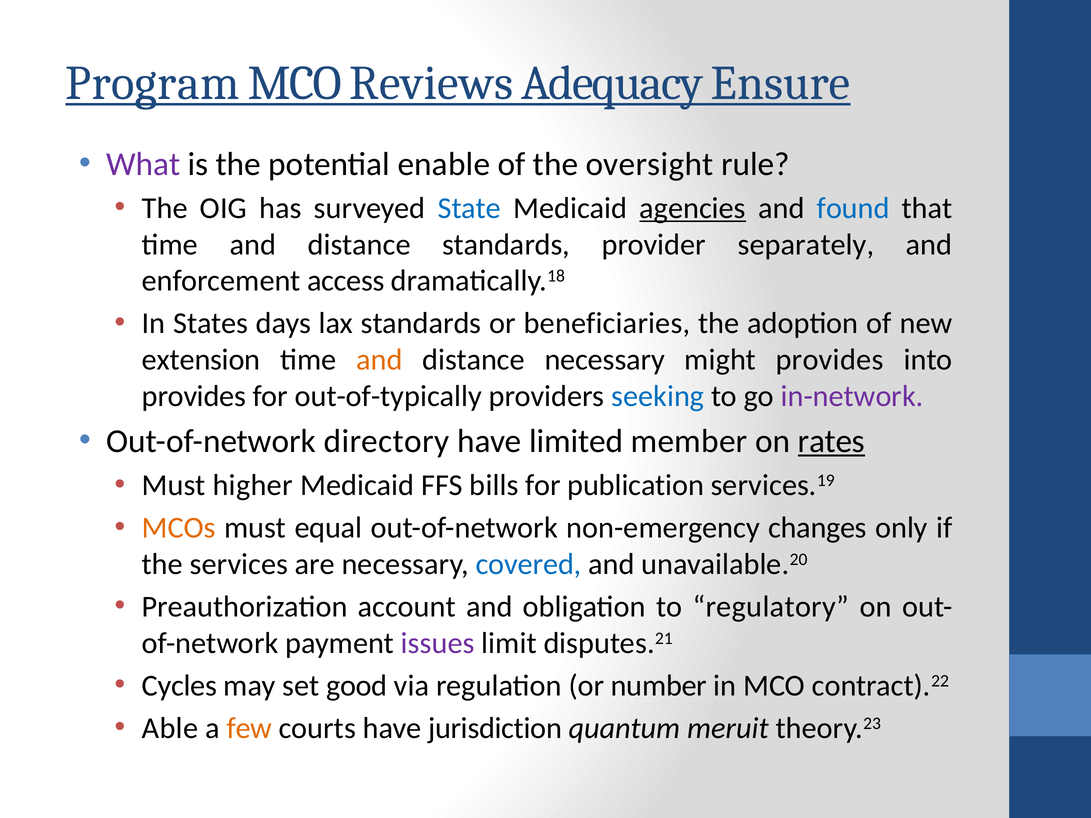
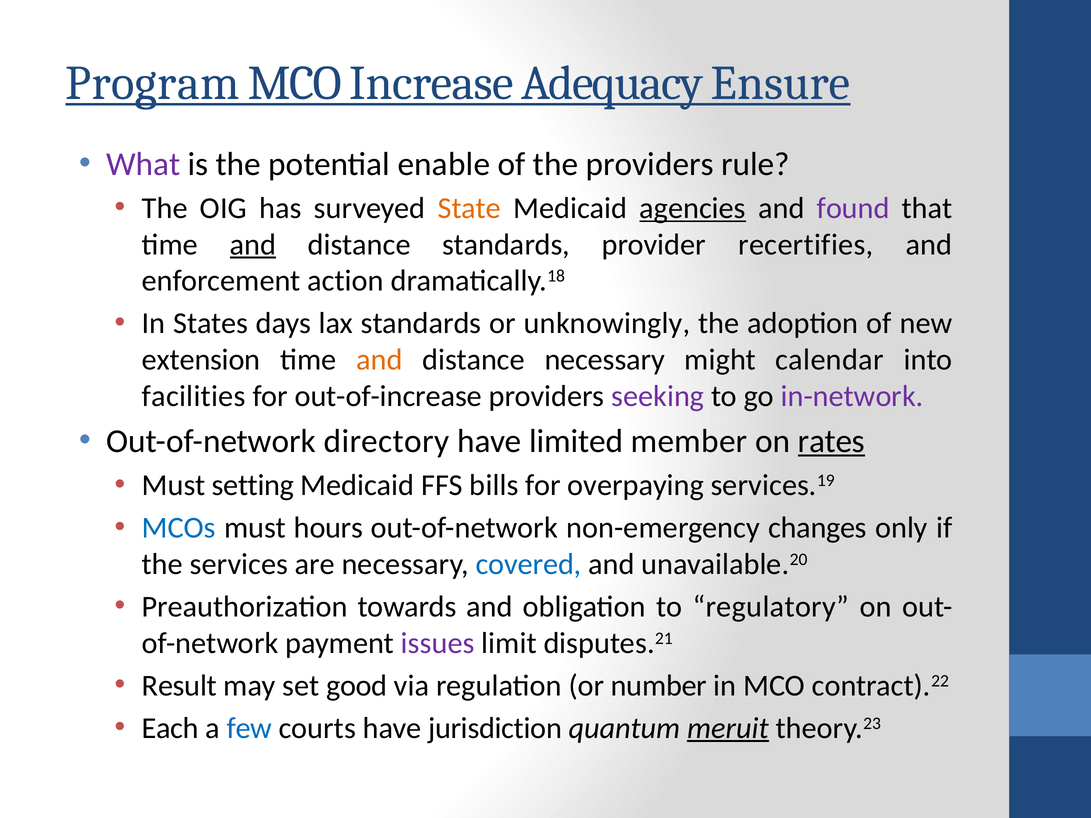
Reviews: Reviews -> Increase
the oversight: oversight -> providers
State colour: blue -> orange
found colour: blue -> purple
and at (253, 245) underline: none -> present
separately: separately -> recertifies
access: access -> action
beneficiaries: beneficiaries -> unknowingly
might provides: provides -> calendar
provides at (194, 396): provides -> facilities
out-of-typically: out-of-typically -> out-of-increase
seeking colour: blue -> purple
higher: higher -> setting
publication: publication -> overpaying
MCOs colour: orange -> blue
equal: equal -> hours
account: account -> towards
Cycles: Cycles -> Result
Able: Able -> Each
few colour: orange -> blue
meruit underline: none -> present
